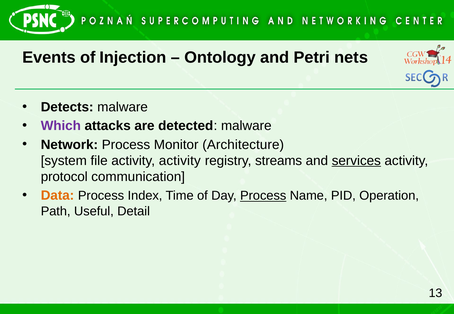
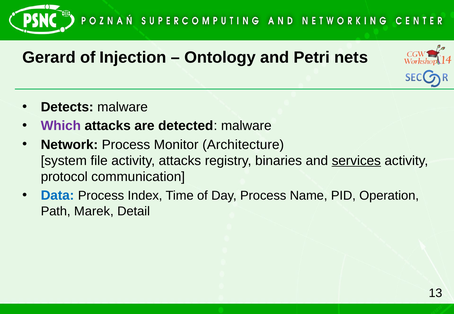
Events: Events -> Gerard
activity activity: activity -> attacks
streams: streams -> binaries
Data colour: orange -> blue
Process at (263, 196) underline: present -> none
Useful: Useful -> Marek
